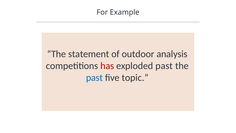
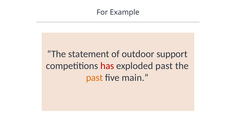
analysis: analysis -> support
past at (94, 78) colour: blue -> orange
topic: topic -> main
